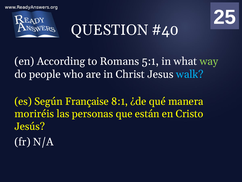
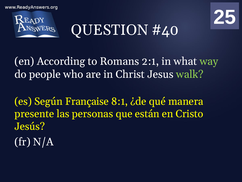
5:1: 5:1 -> 2:1
walk colour: light blue -> light green
moriréis: moriréis -> presente
